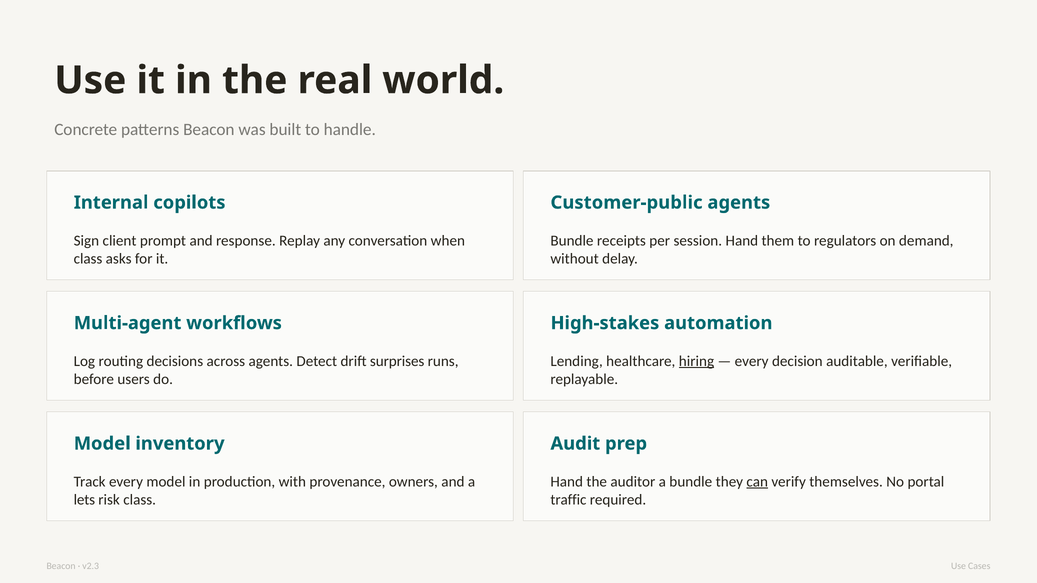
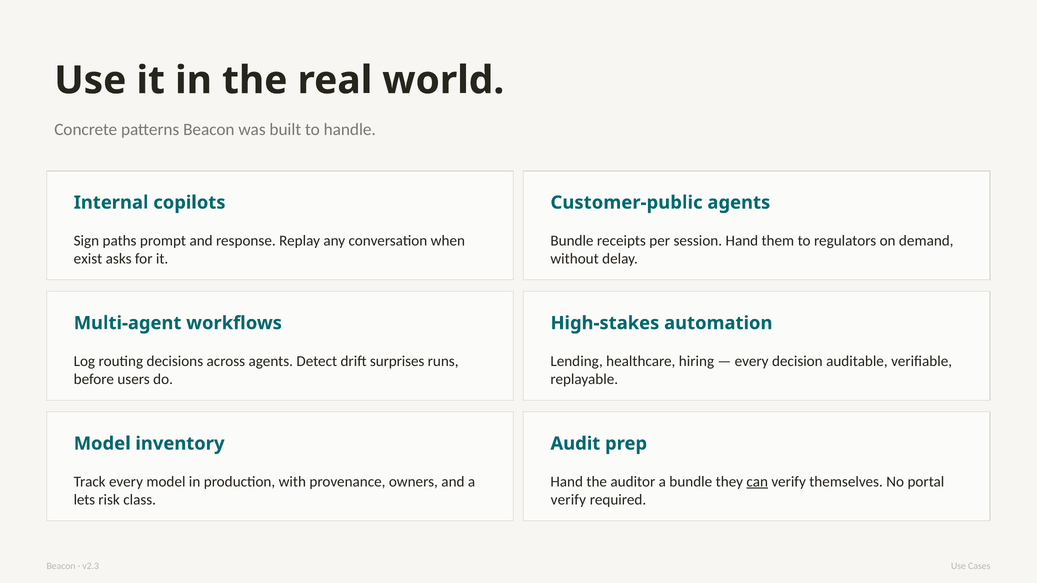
client: client -> paths
class at (88, 259): class -> exist
hiring underline: present -> none
traffic at (568, 500): traffic -> verify
